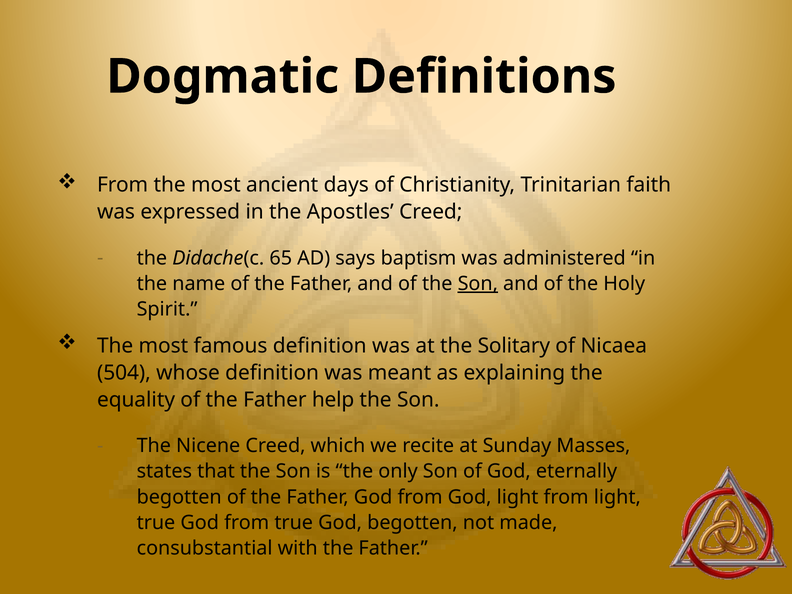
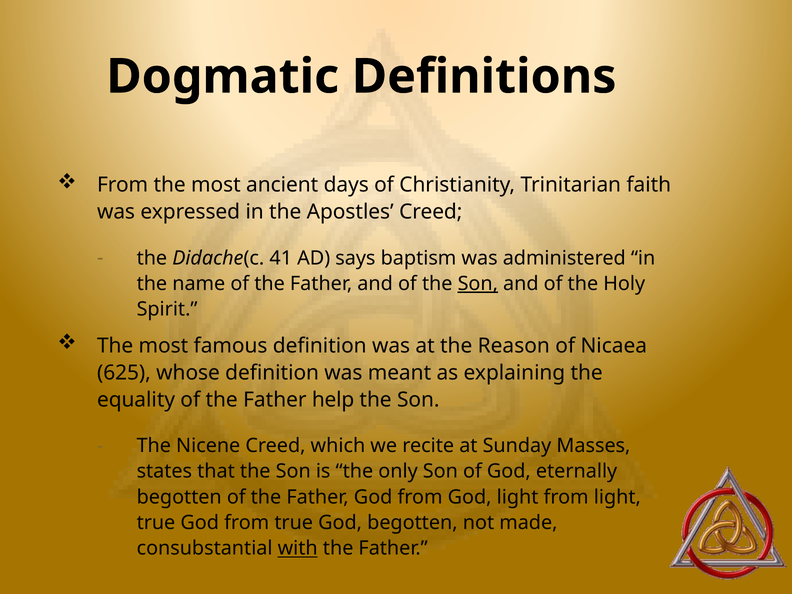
65: 65 -> 41
Solitary: Solitary -> Reason
504: 504 -> 625
with underline: none -> present
